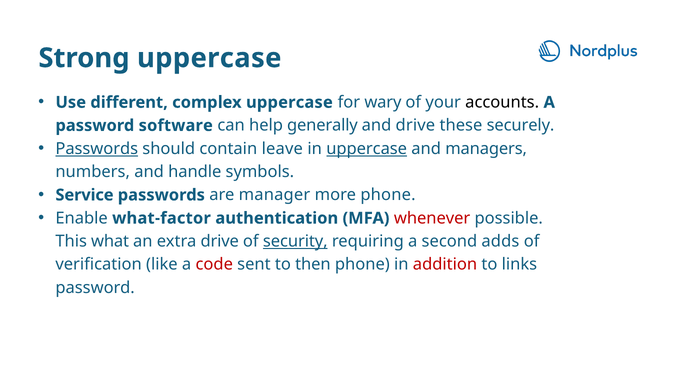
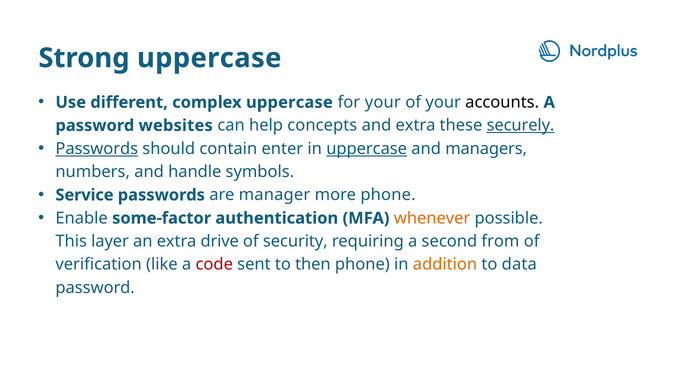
for wary: wary -> your
software: software -> websites
generally: generally -> concepts
and drive: drive -> extra
securely underline: none -> present
leave: leave -> enter
what-factor: what-factor -> some-factor
whenever colour: red -> orange
what: what -> layer
security underline: present -> none
adds: adds -> from
addition colour: red -> orange
links: links -> data
